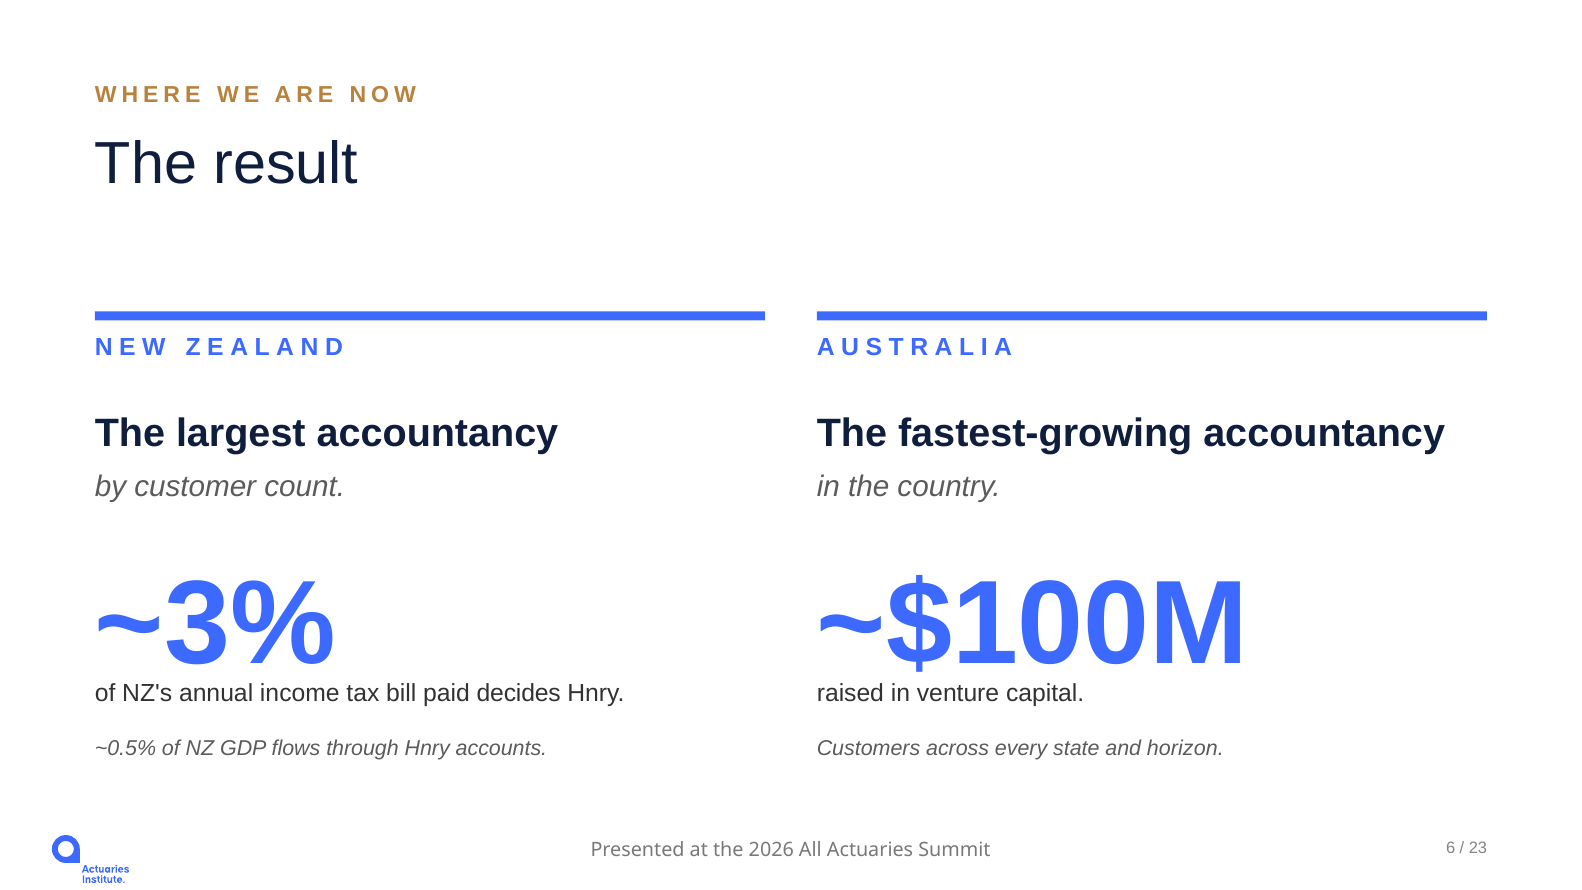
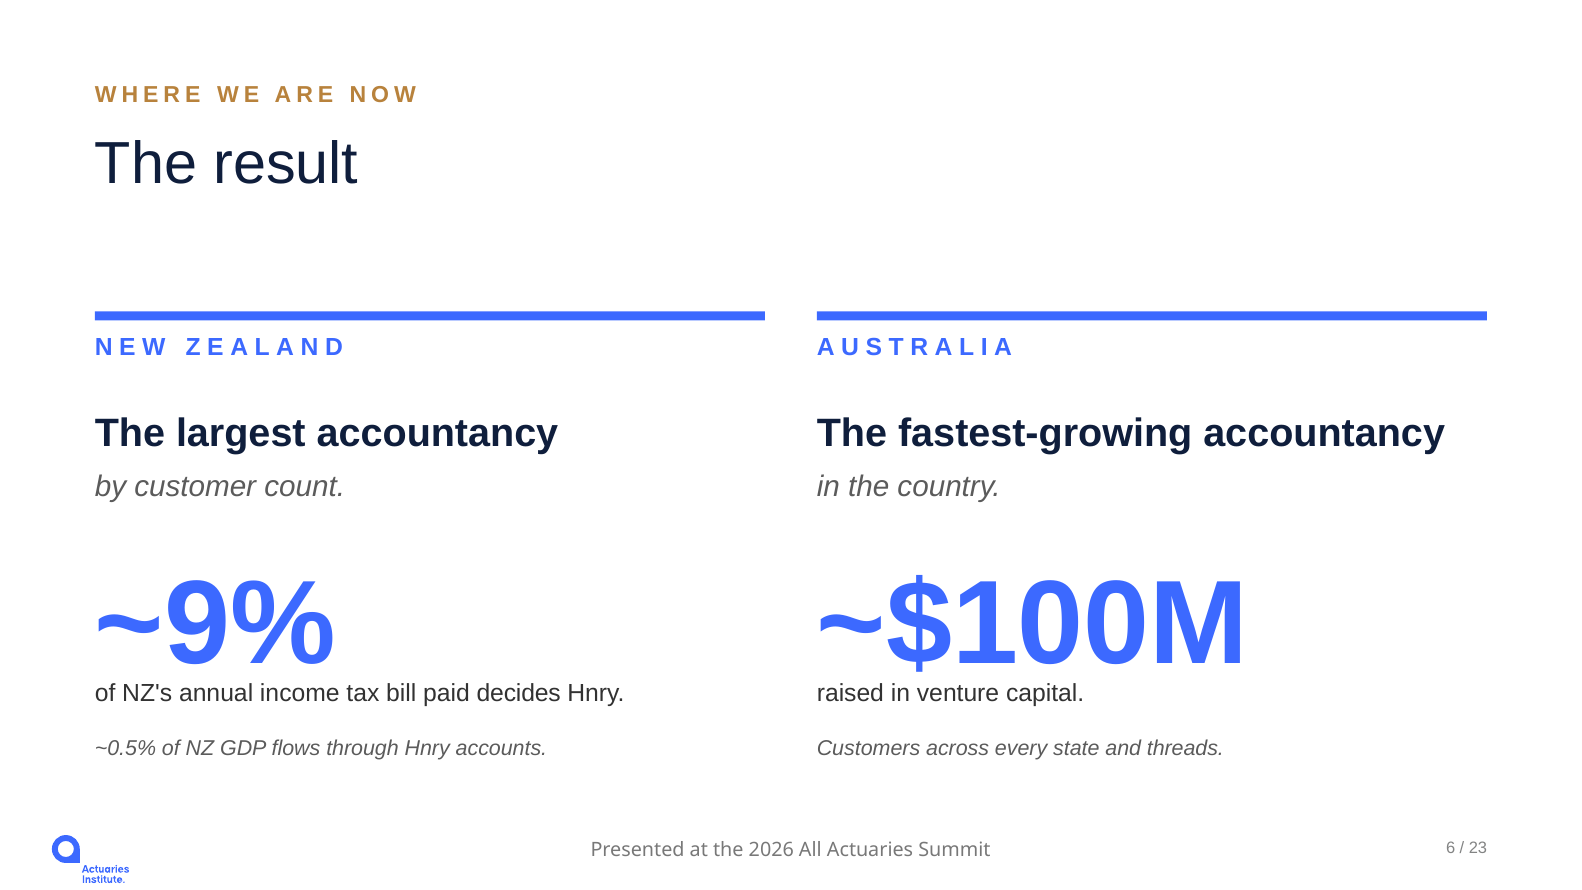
~3%: ~3% -> ~9%
horizon: horizon -> threads
